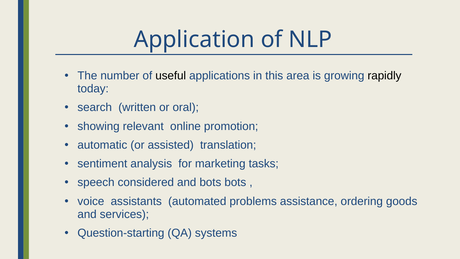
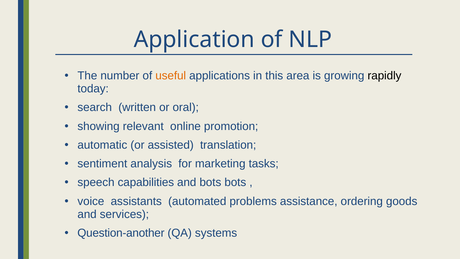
useful colour: black -> orange
considered: considered -> capabilities
Question-starting: Question-starting -> Question-another
